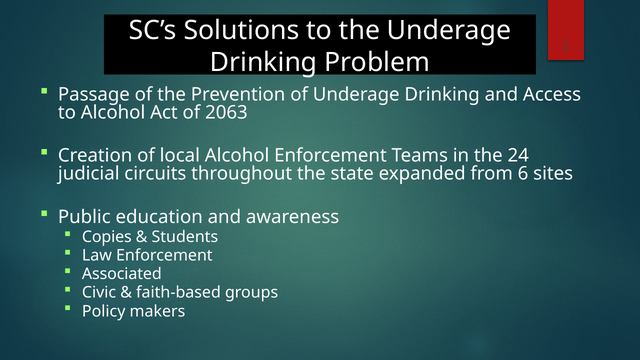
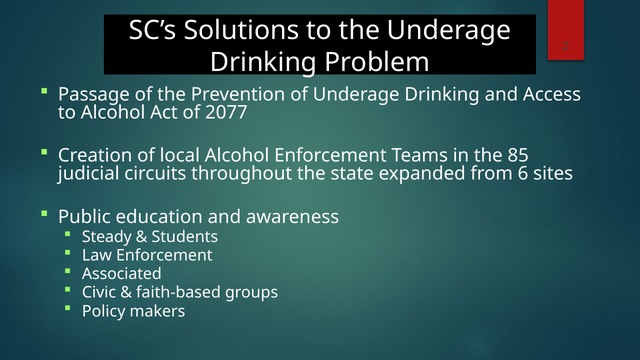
2063: 2063 -> 2077
24: 24 -> 85
Copies: Copies -> Steady
